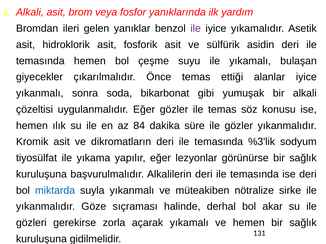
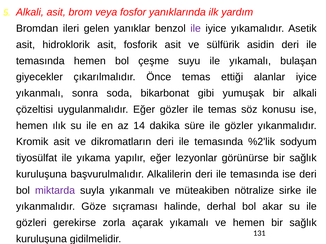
84: 84 -> 14
%3'lik: %3'lik -> %2'lik
miktarda colour: blue -> purple
